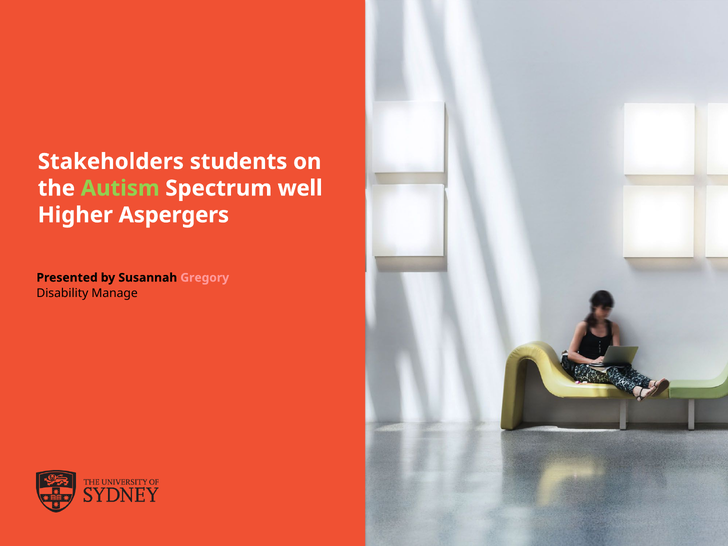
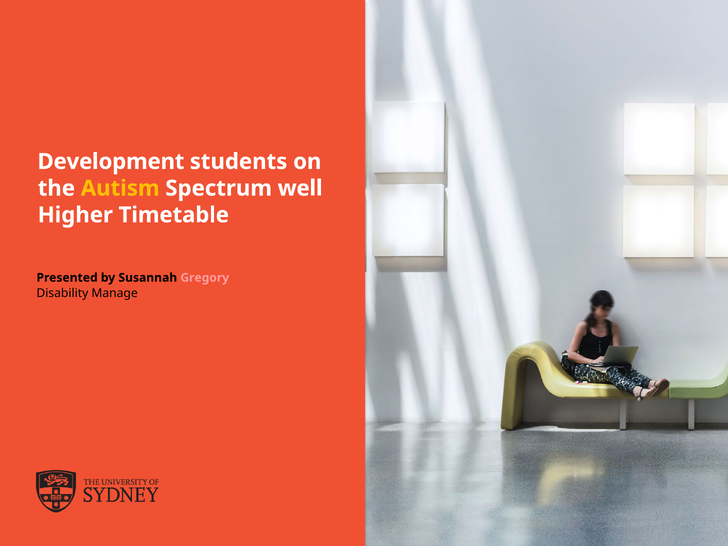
Stakeholders: Stakeholders -> Development
Autism colour: light green -> yellow
Aspergers: Aspergers -> Timetable
